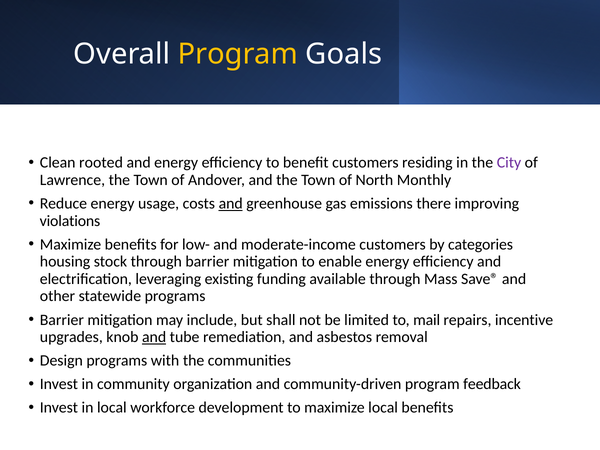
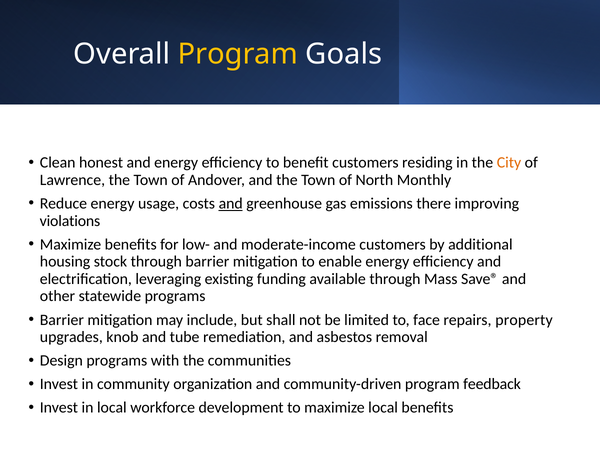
rooted: rooted -> honest
City colour: purple -> orange
categories: categories -> additional
mail: mail -> face
incentive: incentive -> property
and at (154, 337) underline: present -> none
